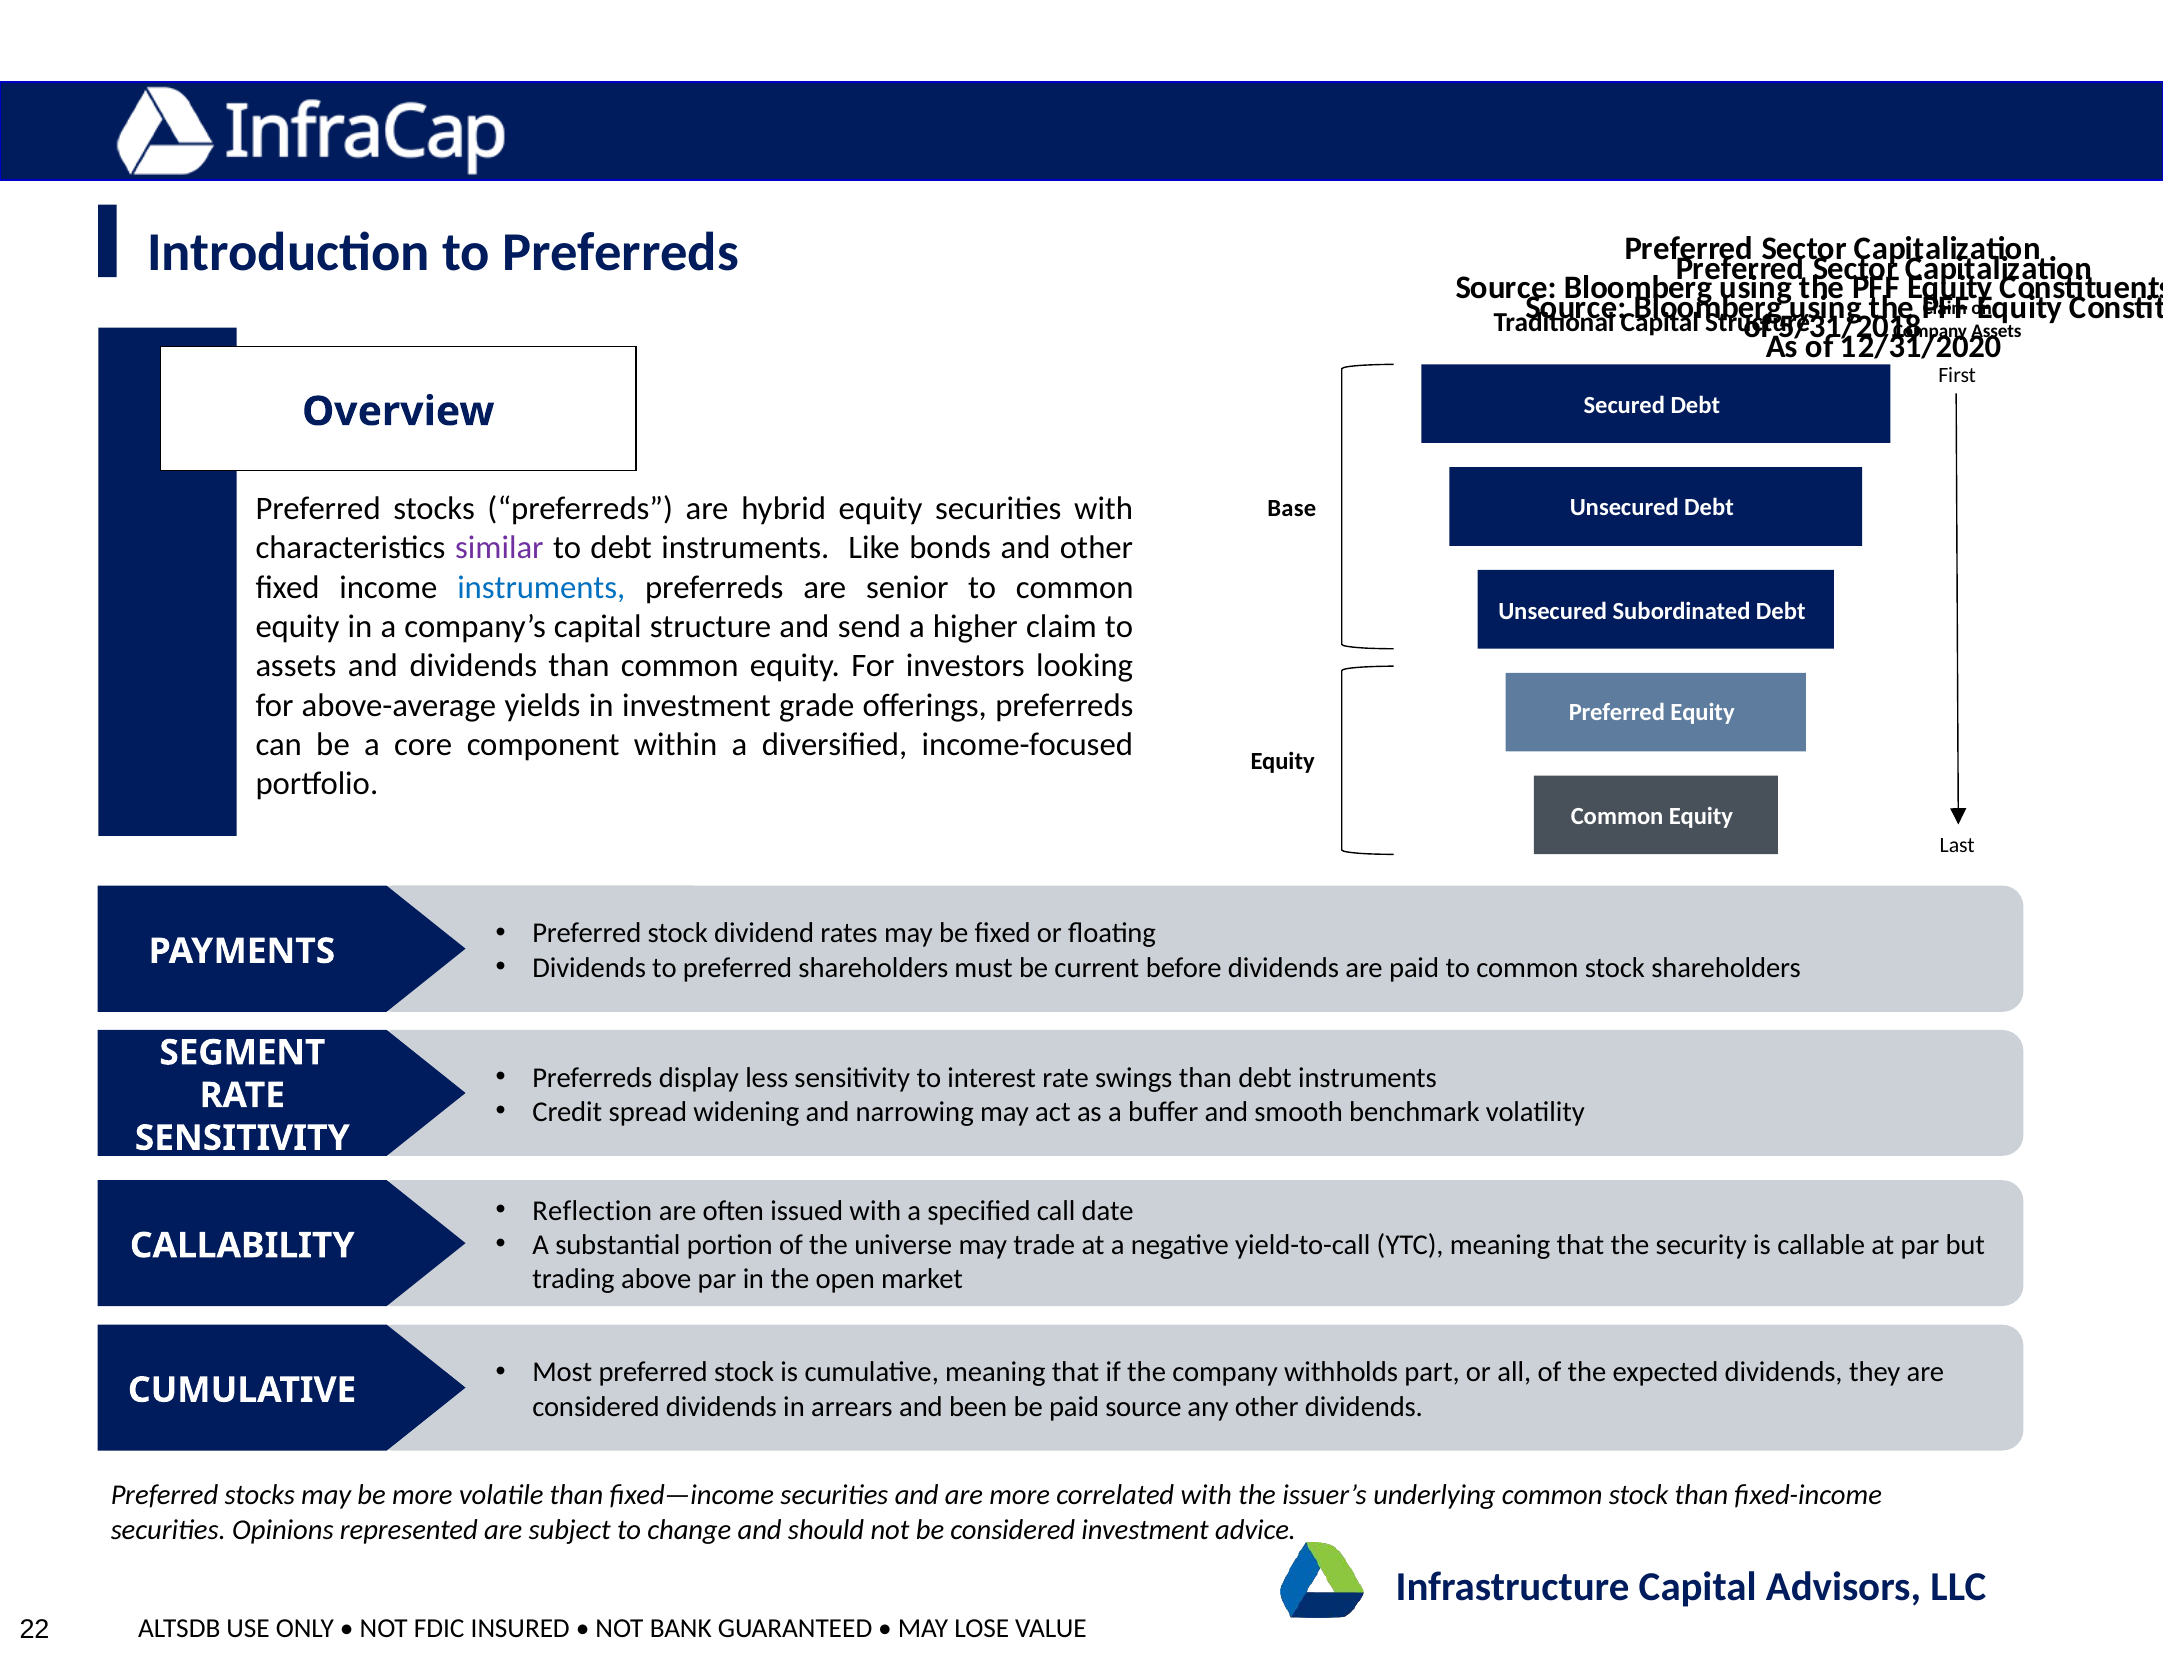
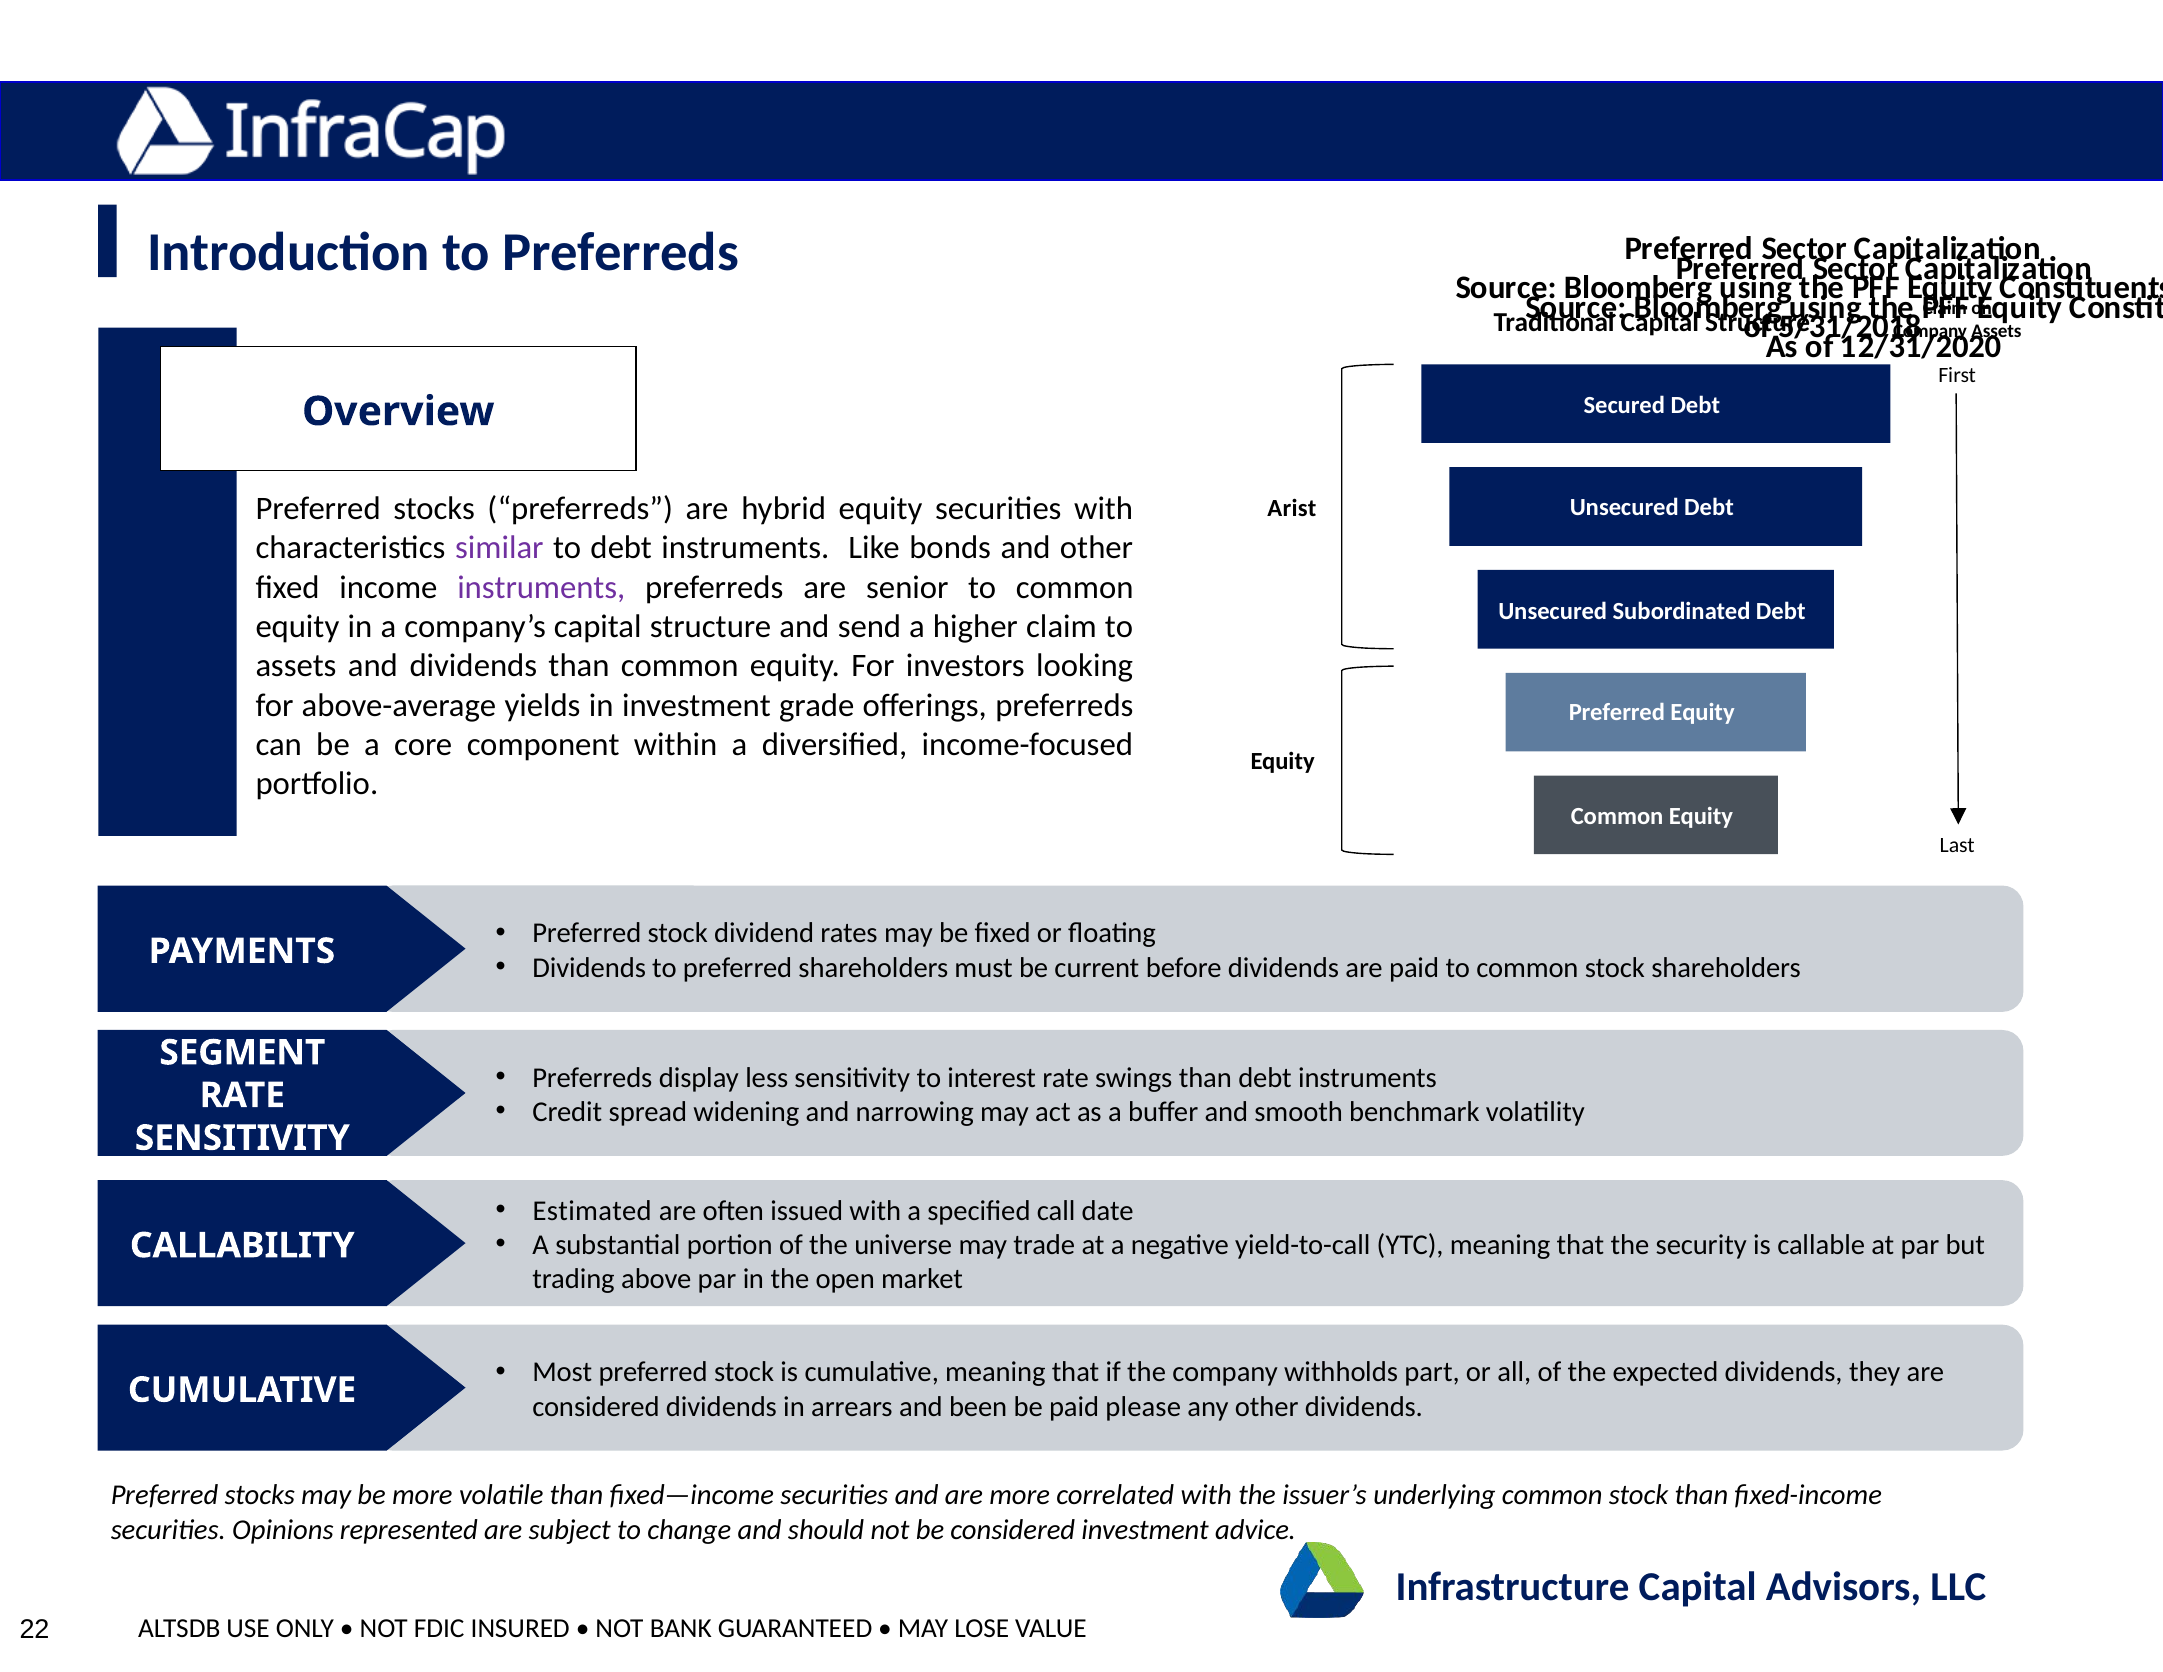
Base: Base -> Arist
instruments at (541, 587) colour: blue -> purple
Reflection: Reflection -> Estimated
paid source: source -> please
